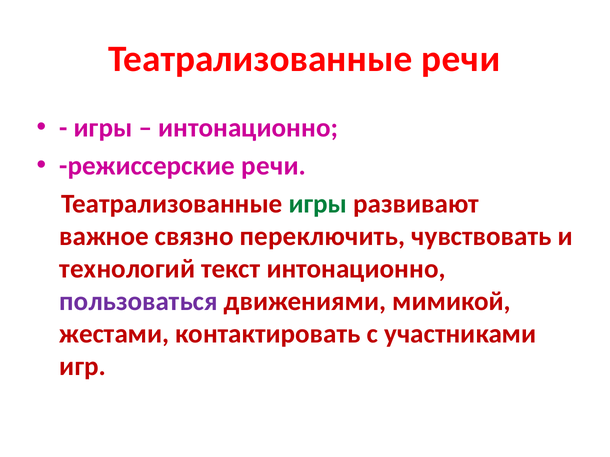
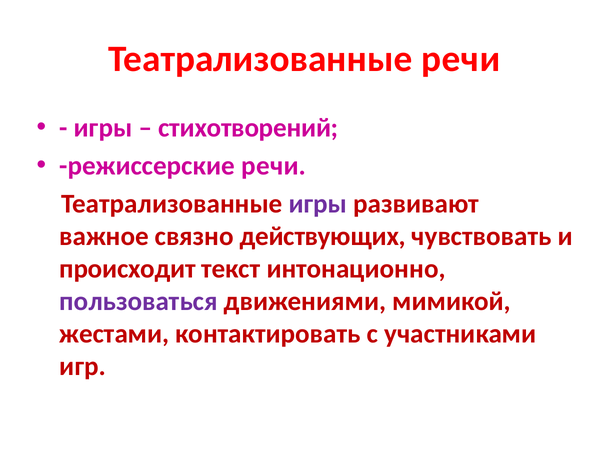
интонационно at (248, 128): интонационно -> стихотворений
игры at (318, 204) colour: green -> purple
переключить: переключить -> действующих
технологий: технологий -> происходит
